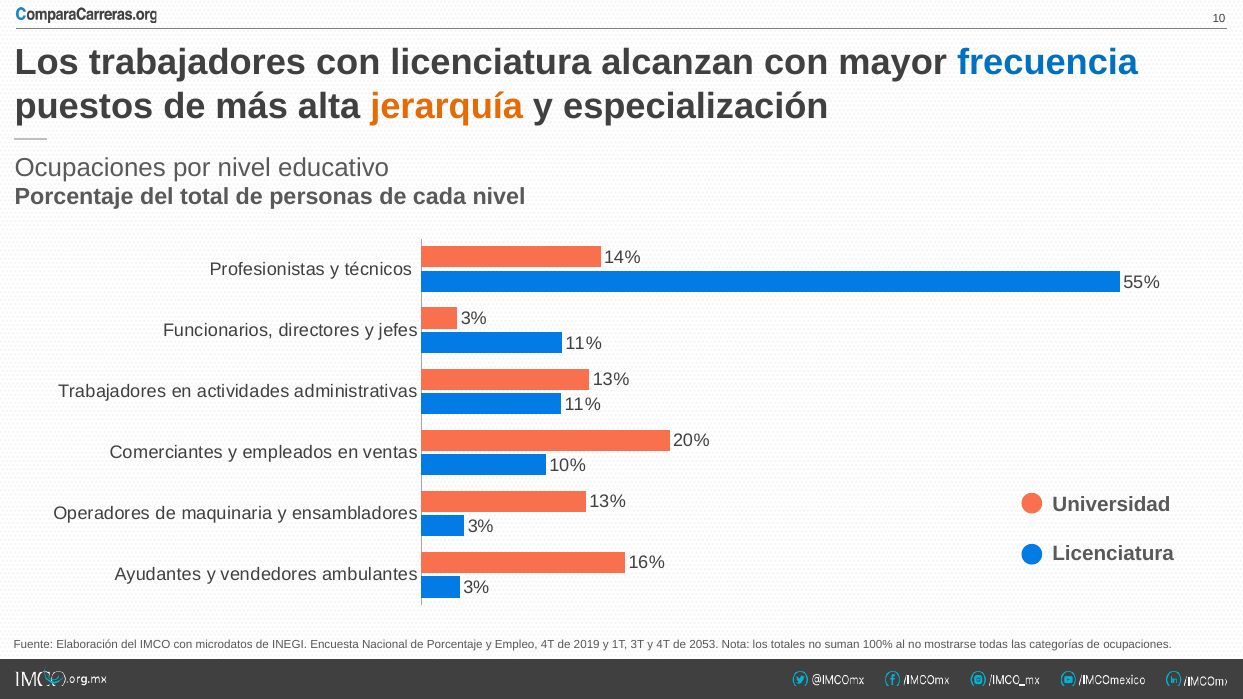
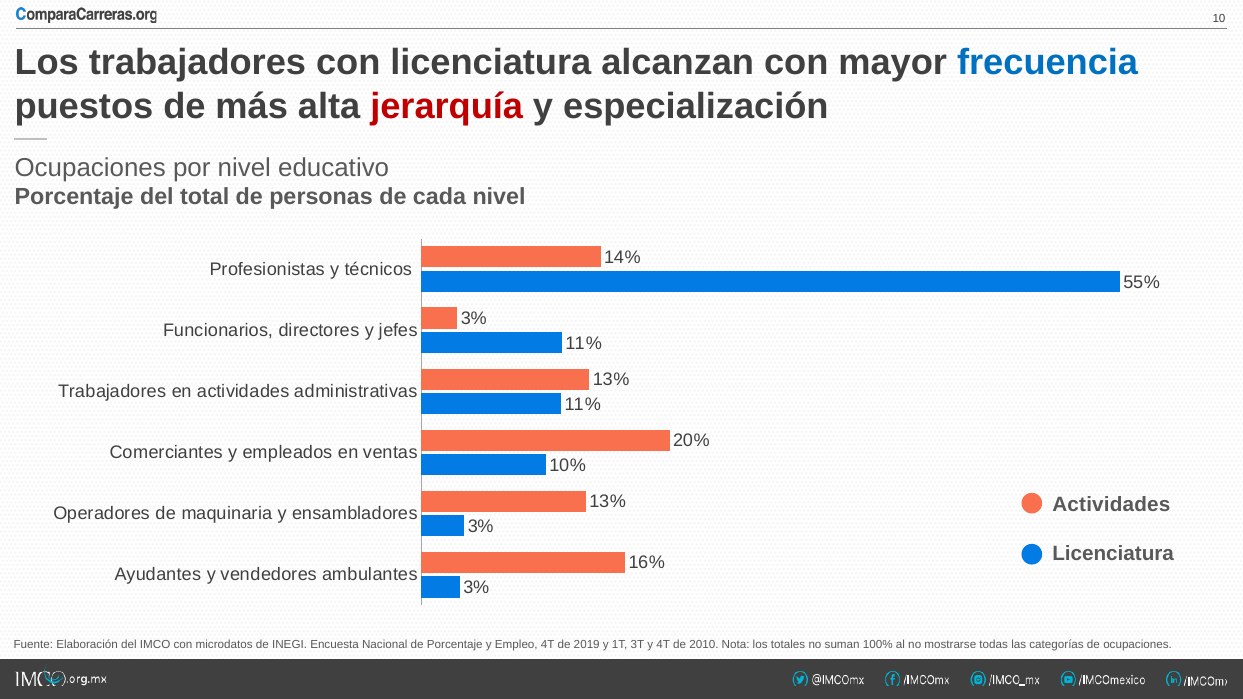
jerarquía colour: orange -> red
Universidad at (1111, 505): Universidad -> Actividades
2053: 2053 -> 2010
